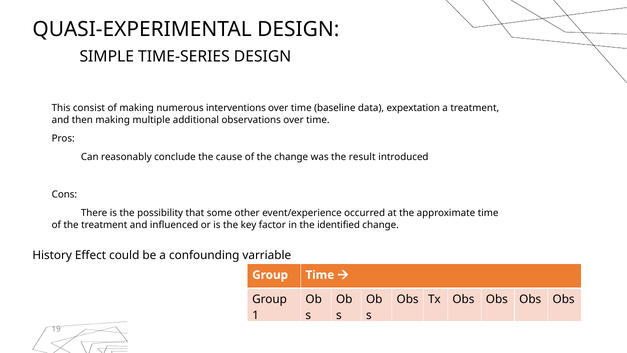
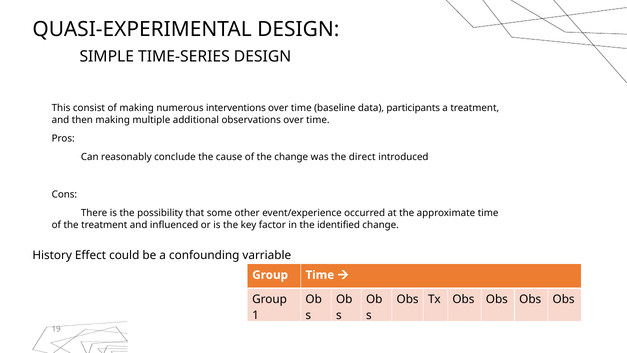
expextation: expextation -> participants
result: result -> direct
